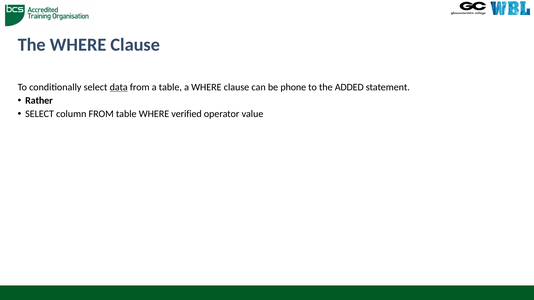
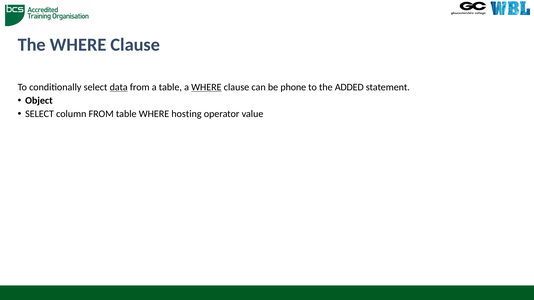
WHERE at (206, 87) underline: none -> present
Rather: Rather -> Object
verified: verified -> hosting
